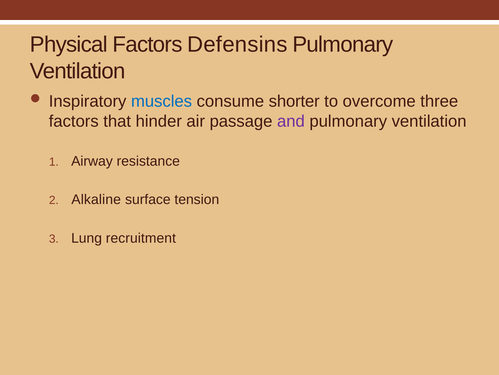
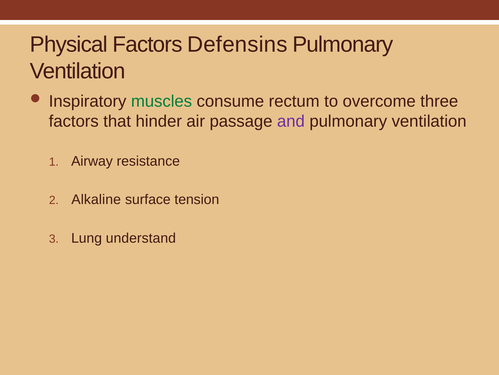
muscles colour: blue -> green
shorter: shorter -> rectum
recruitment: recruitment -> understand
